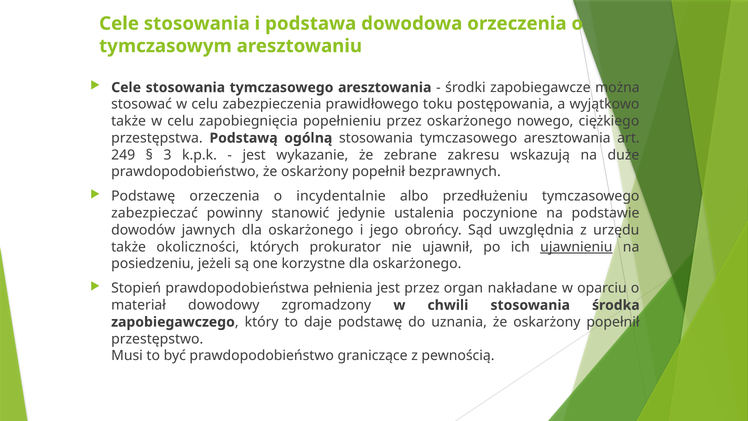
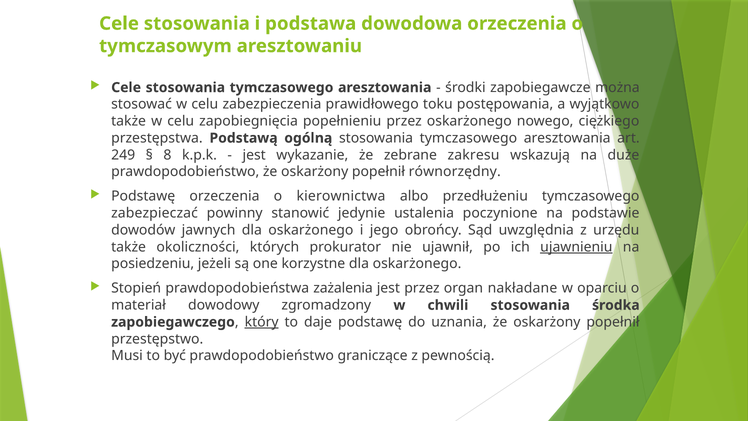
3: 3 -> 8
bezprawnych: bezprawnych -> równorzędny
incydentalnie: incydentalnie -> kierownictwa
pełnienia: pełnienia -> zażalenia
który underline: none -> present
